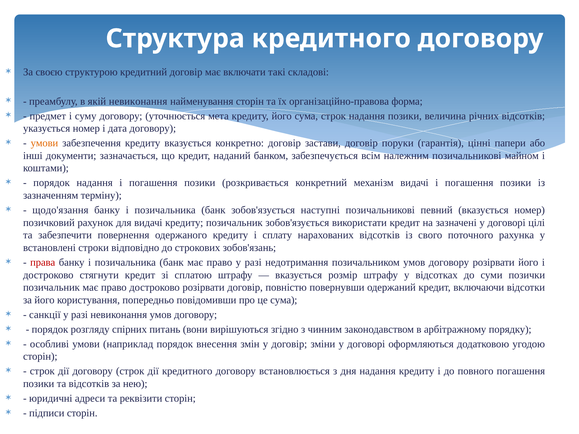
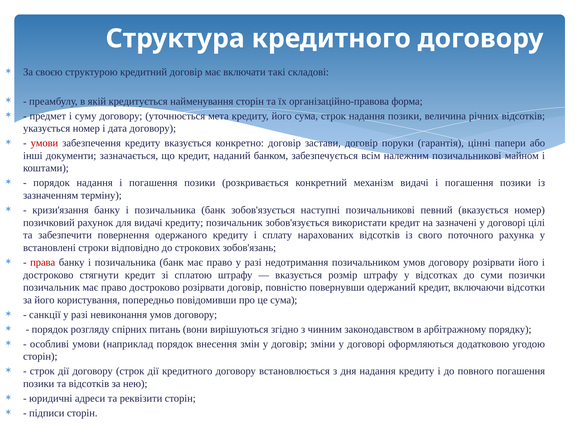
якій невиконання: невиконання -> кредитується
умови at (44, 143) colour: orange -> red
щодо'язання: щодо'язання -> кризи'язання
